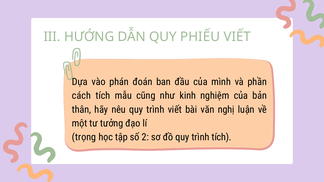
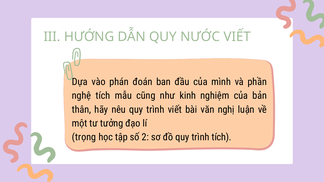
PHIẾU: PHIẾU -> NƯỚC
cách: cách -> nghệ
